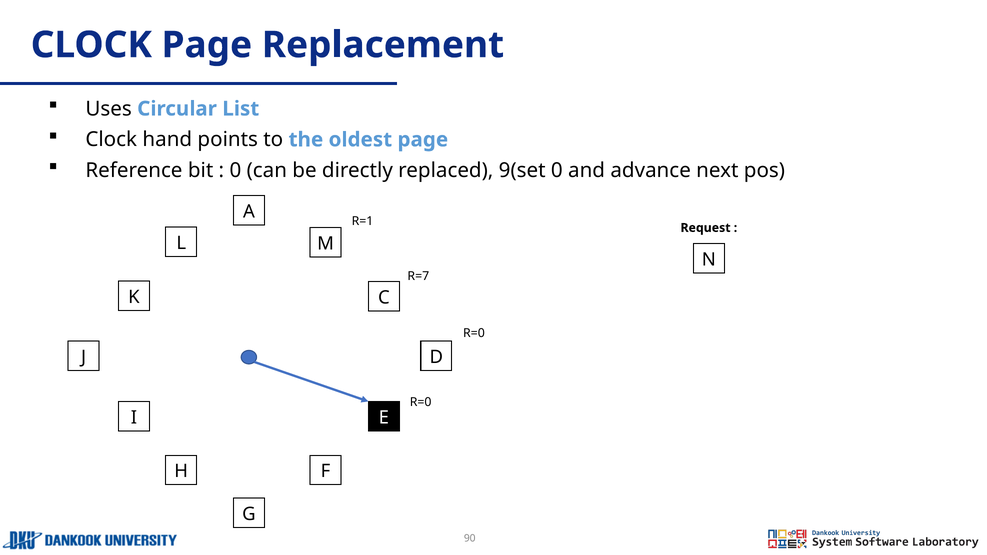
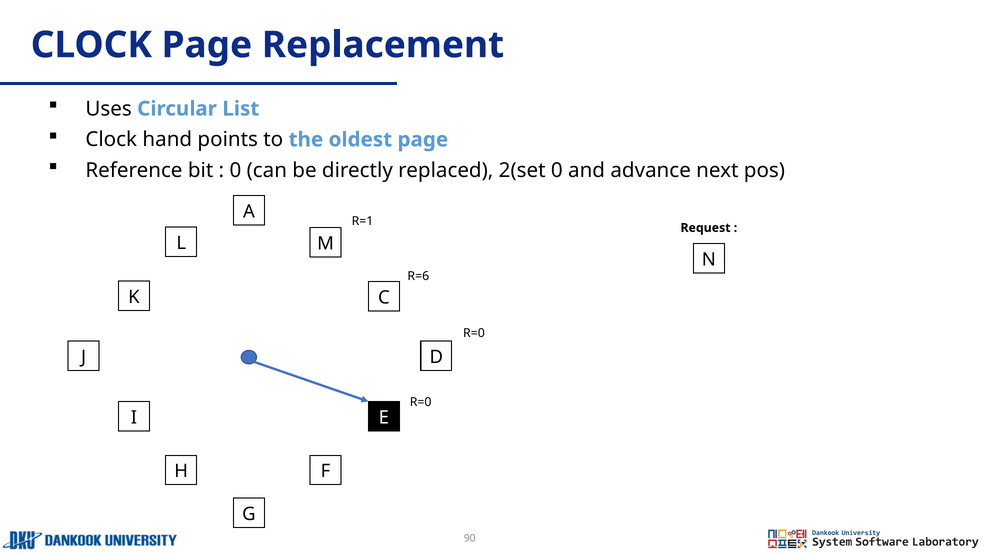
9(set: 9(set -> 2(set
R=7: R=7 -> R=6
